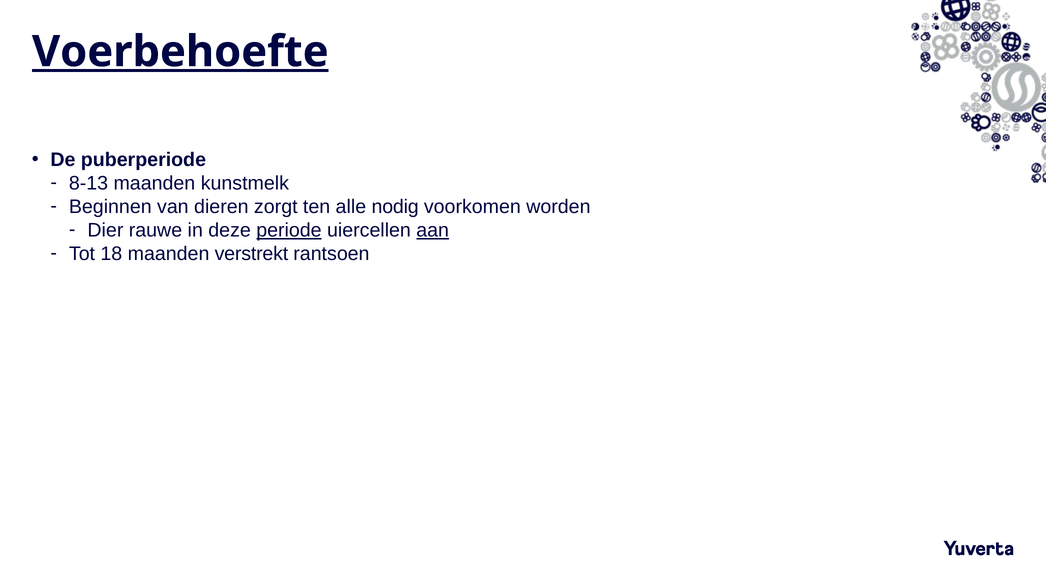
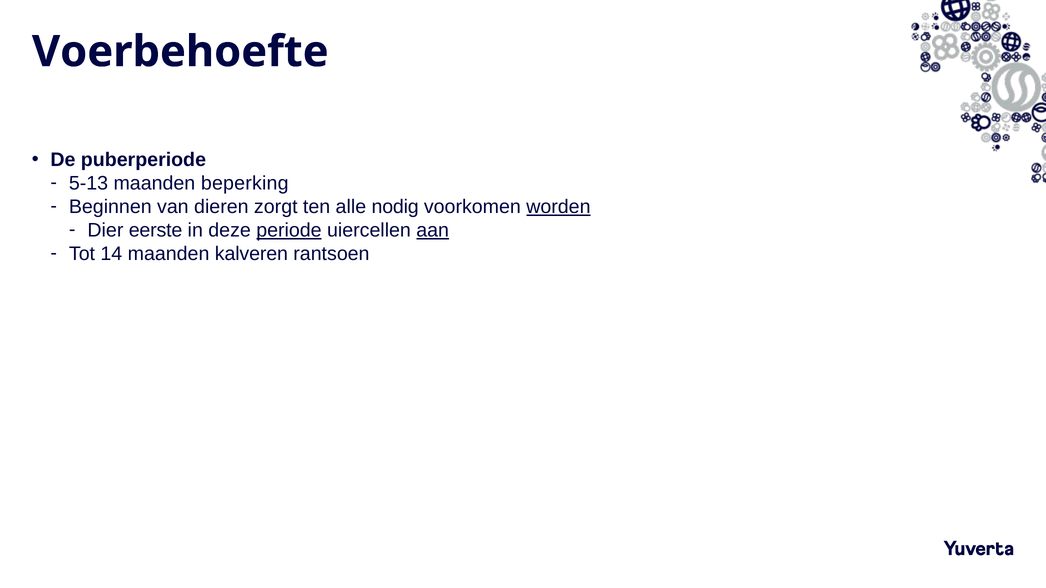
Voerbehoefte underline: present -> none
8-13: 8-13 -> 5-13
kunstmelk: kunstmelk -> beperking
worden underline: none -> present
rauwe: rauwe -> eerste
18: 18 -> 14
verstrekt: verstrekt -> kalveren
